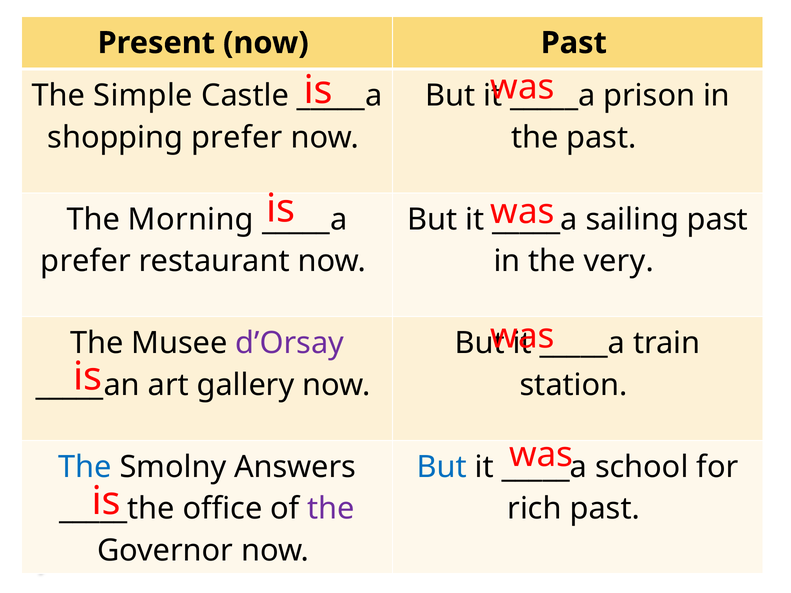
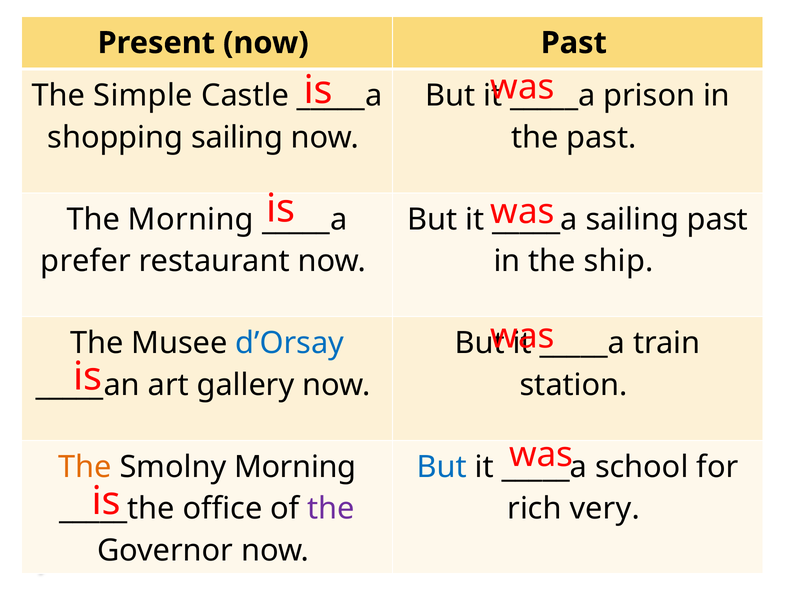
shopping prefer: prefer -> sailing
very: very -> ship
d’Orsay colour: purple -> blue
The at (85, 467) colour: blue -> orange
Smolny Answers: Answers -> Morning
rich past: past -> very
